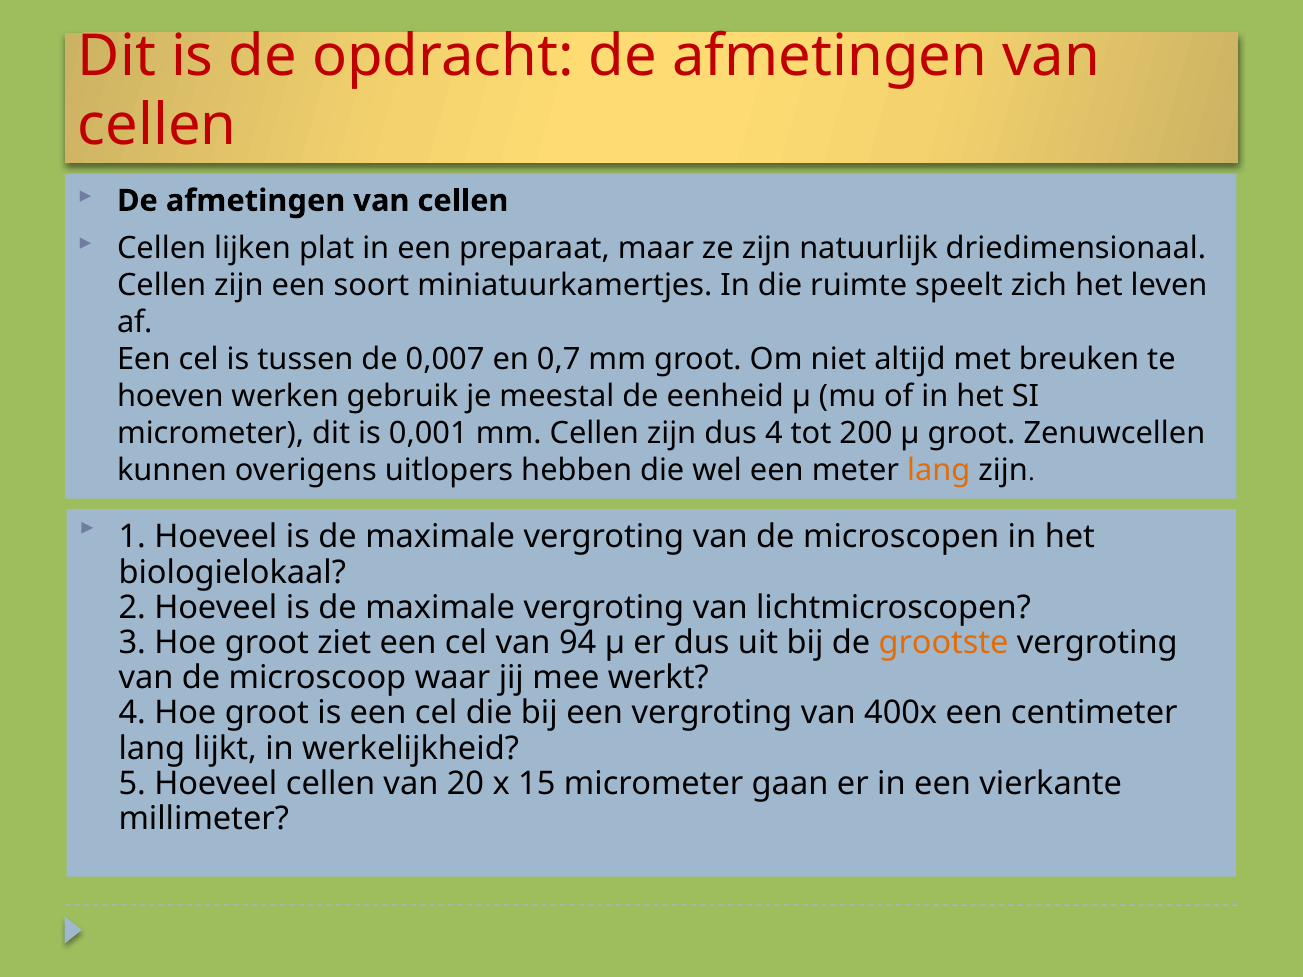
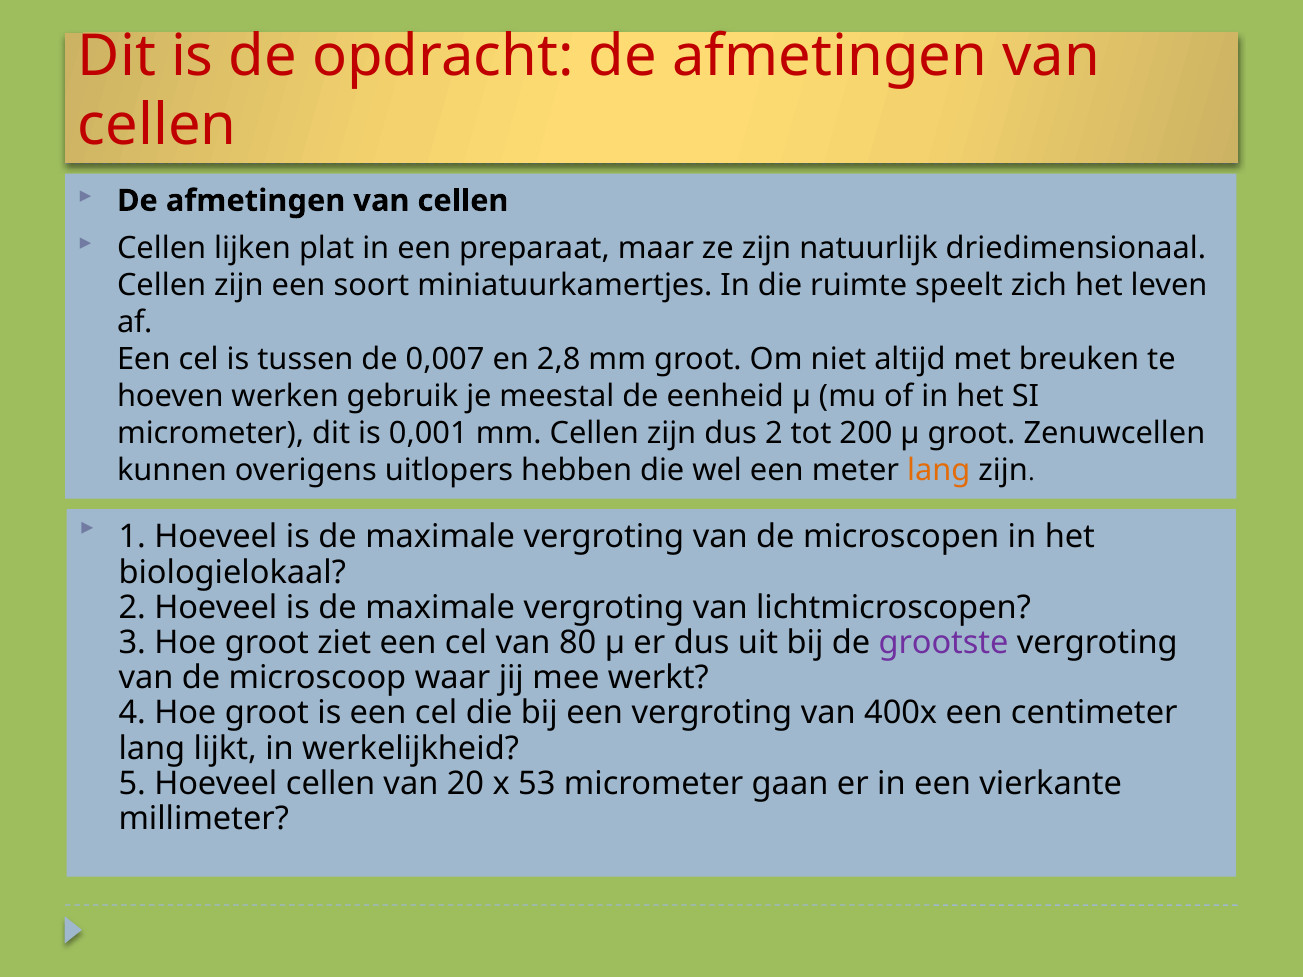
0,7: 0,7 -> 2,8
dus 4: 4 -> 2
94: 94 -> 80
grootste colour: orange -> purple
15: 15 -> 53
